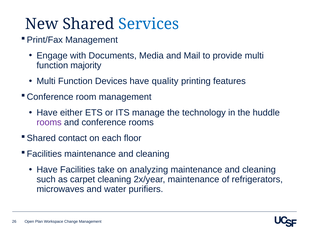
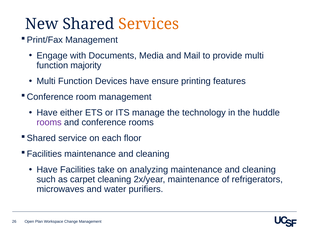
Services colour: blue -> orange
quality: quality -> ensure
contact: contact -> service
